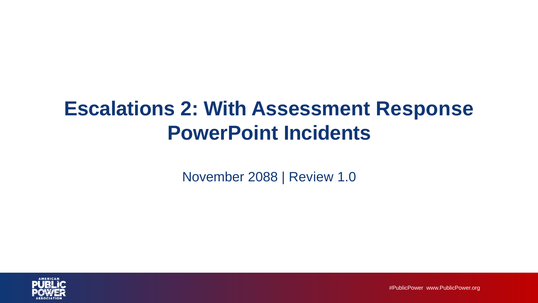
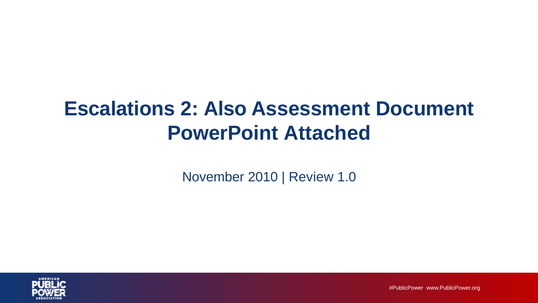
With: With -> Also
Response: Response -> Document
Incidents: Incidents -> Attached
2088: 2088 -> 2010
